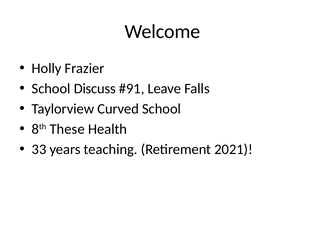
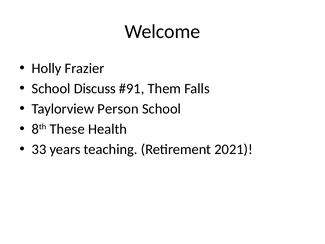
Leave: Leave -> Them
Curved: Curved -> Person
